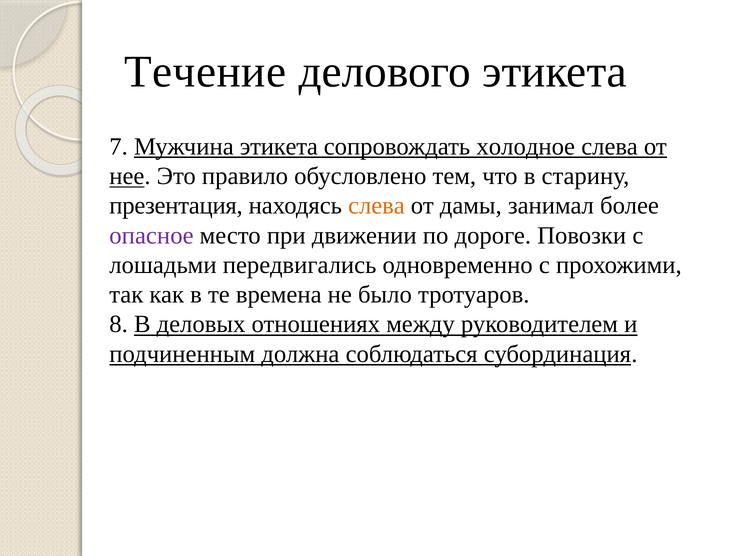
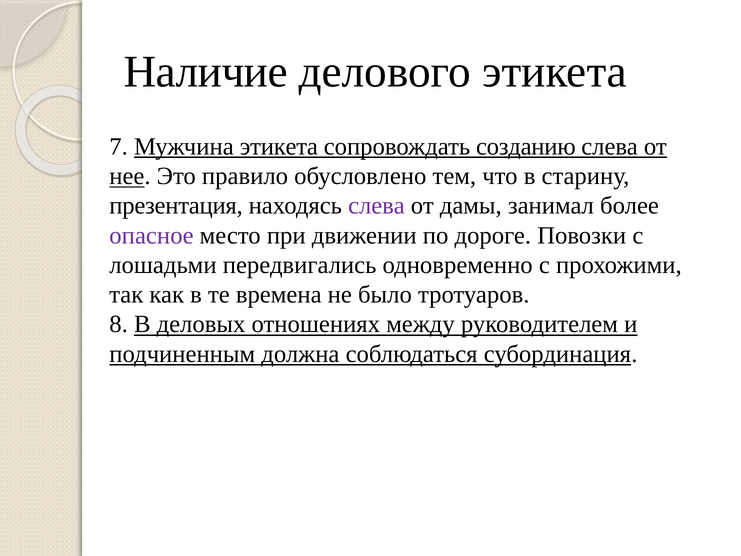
Течение: Течение -> Наличие
холодное: холодное -> созданию
слева at (377, 206) colour: orange -> purple
